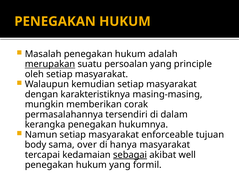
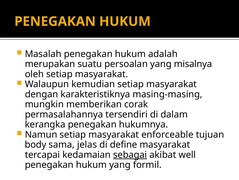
merupakan underline: present -> none
principle: principle -> misalnya
over: over -> jelas
hanya: hanya -> define
